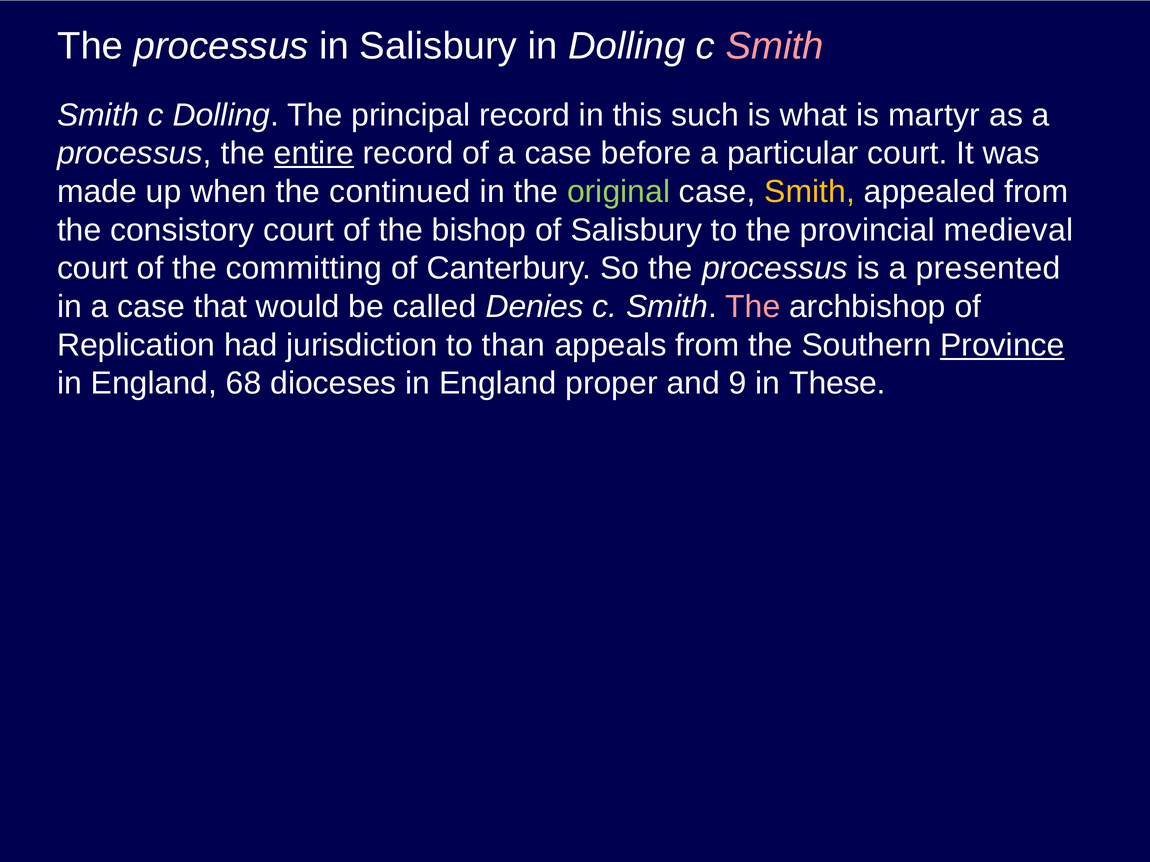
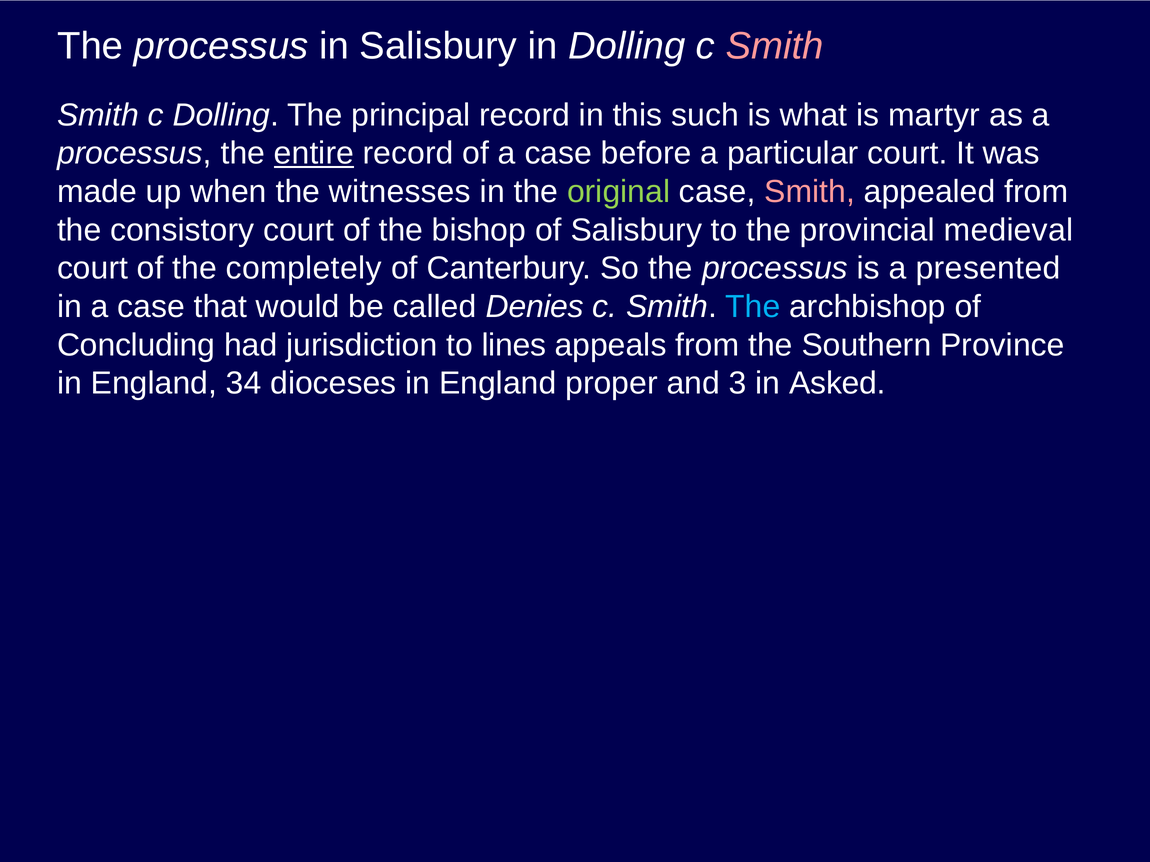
continued: continued -> witnesses
Smith at (810, 192) colour: yellow -> pink
committing: committing -> completely
The at (753, 307) colour: pink -> light blue
Replication: Replication -> Concluding
than: than -> lines
Province underline: present -> none
68: 68 -> 34
9: 9 -> 3
These: These -> Asked
